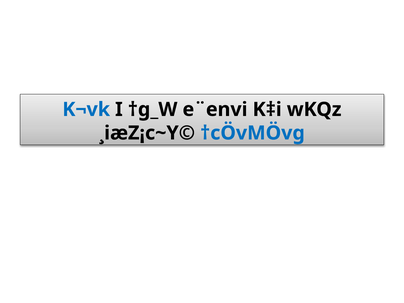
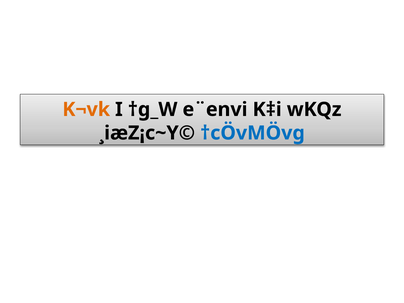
K¬vk colour: blue -> orange
